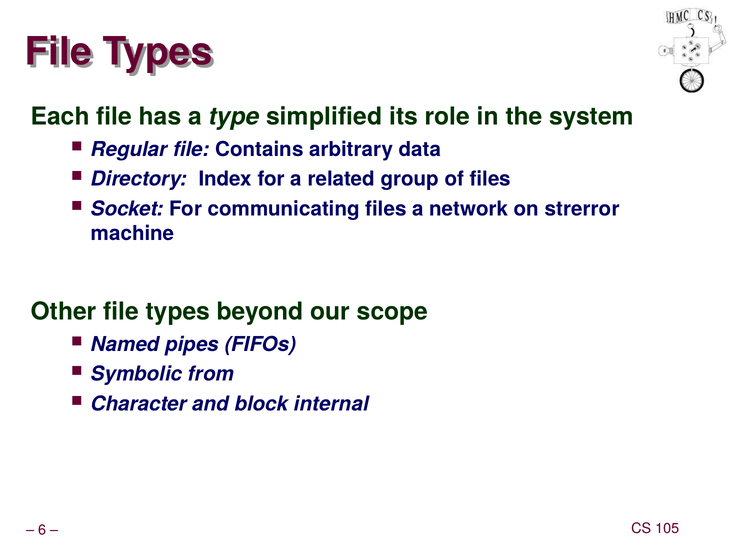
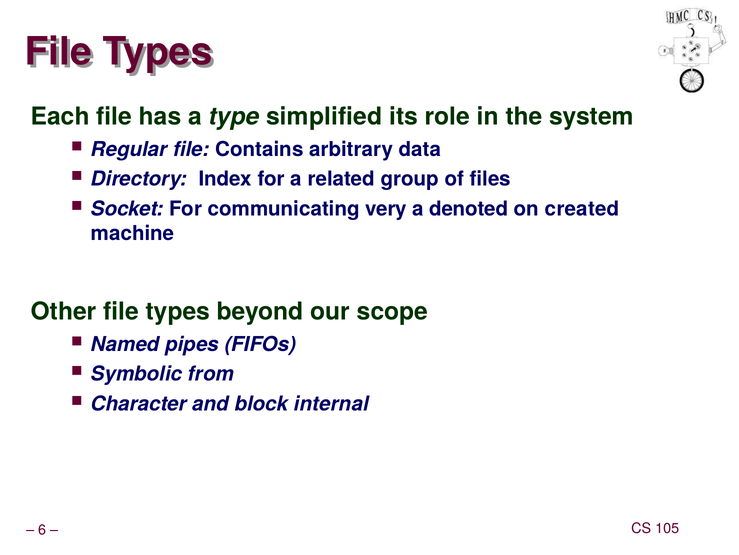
communicating files: files -> very
network: network -> denoted
strerror: strerror -> created
